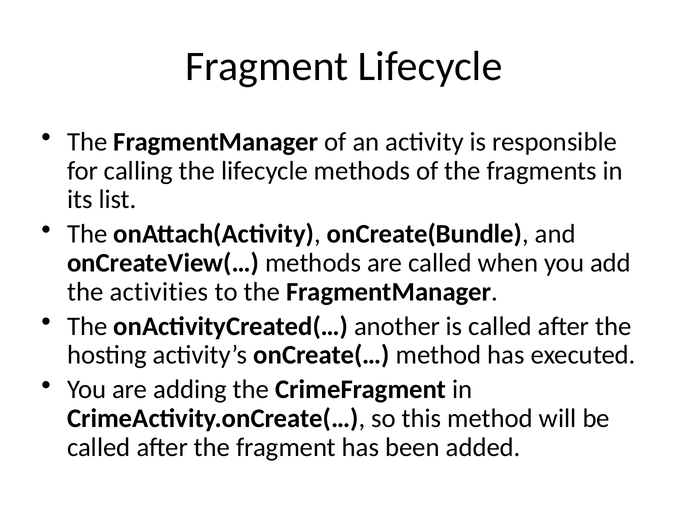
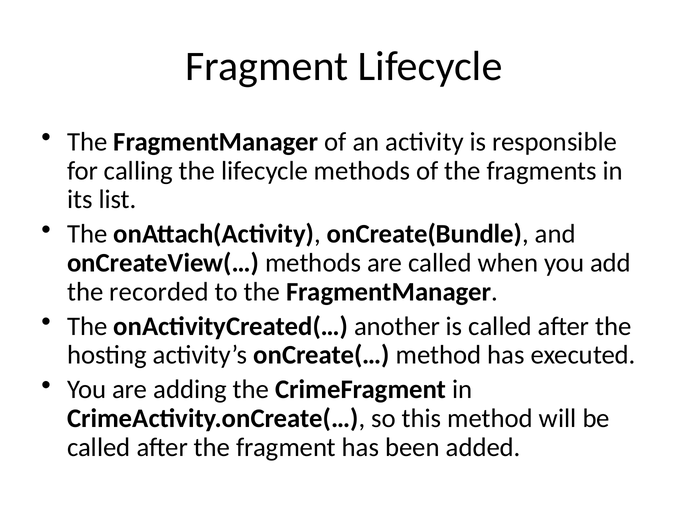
activities: activities -> recorded
